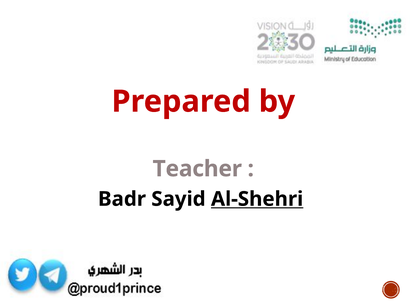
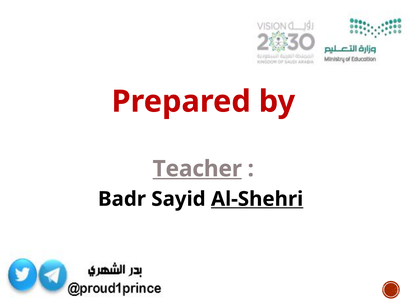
Teacher underline: none -> present
